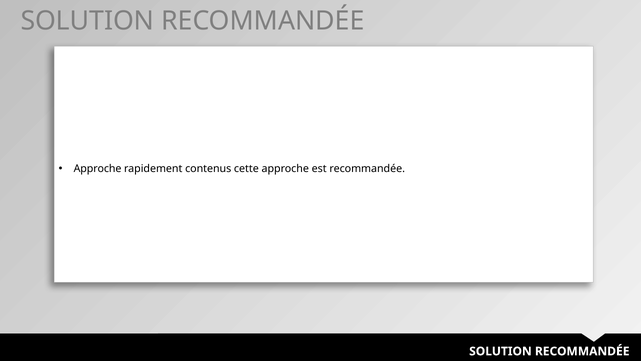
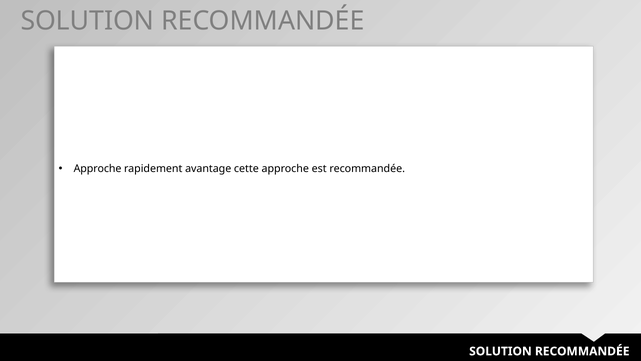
contenus: contenus -> avantage
